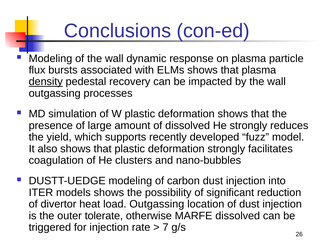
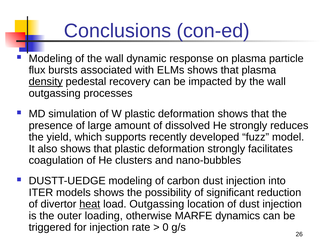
heat underline: none -> present
tolerate: tolerate -> loading
MARFE dissolved: dissolved -> dynamics
7: 7 -> 0
